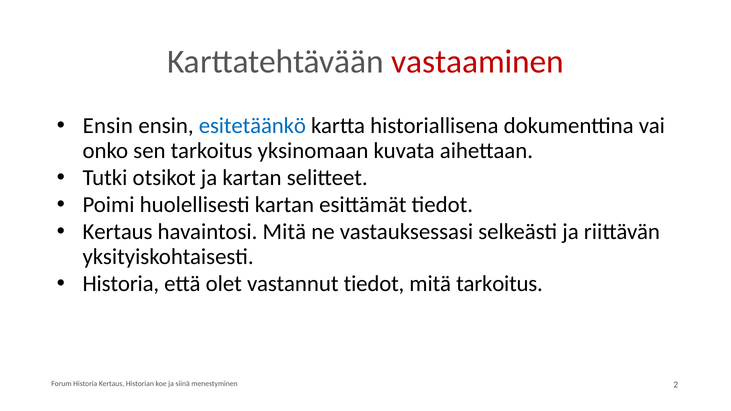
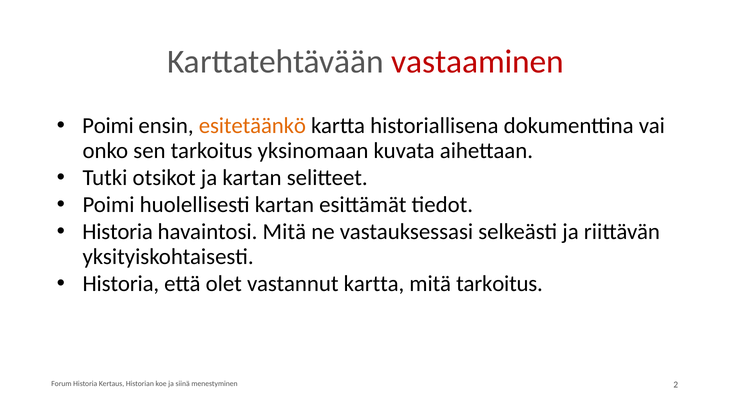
Ensin at (108, 126): Ensin -> Poimi
esitetäänkö colour: blue -> orange
Kertaus at (118, 232): Kertaus -> Historia
vastannut tiedot: tiedot -> kartta
